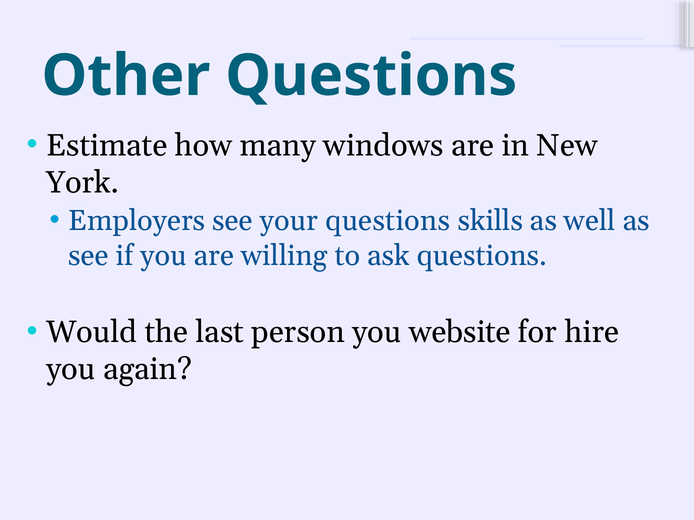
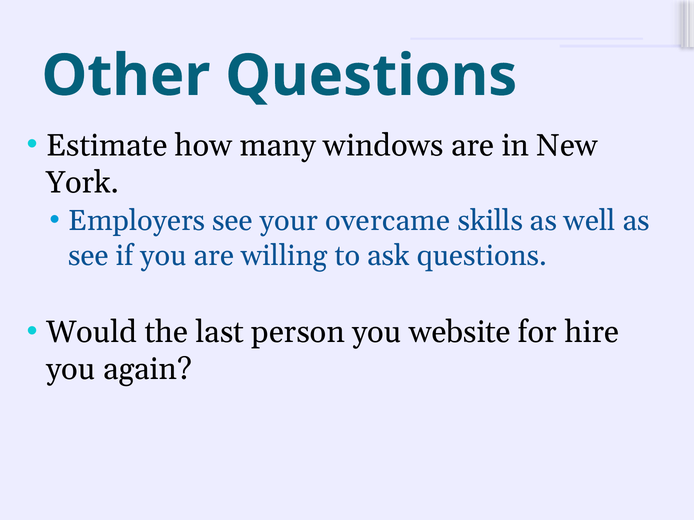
your questions: questions -> overcame
